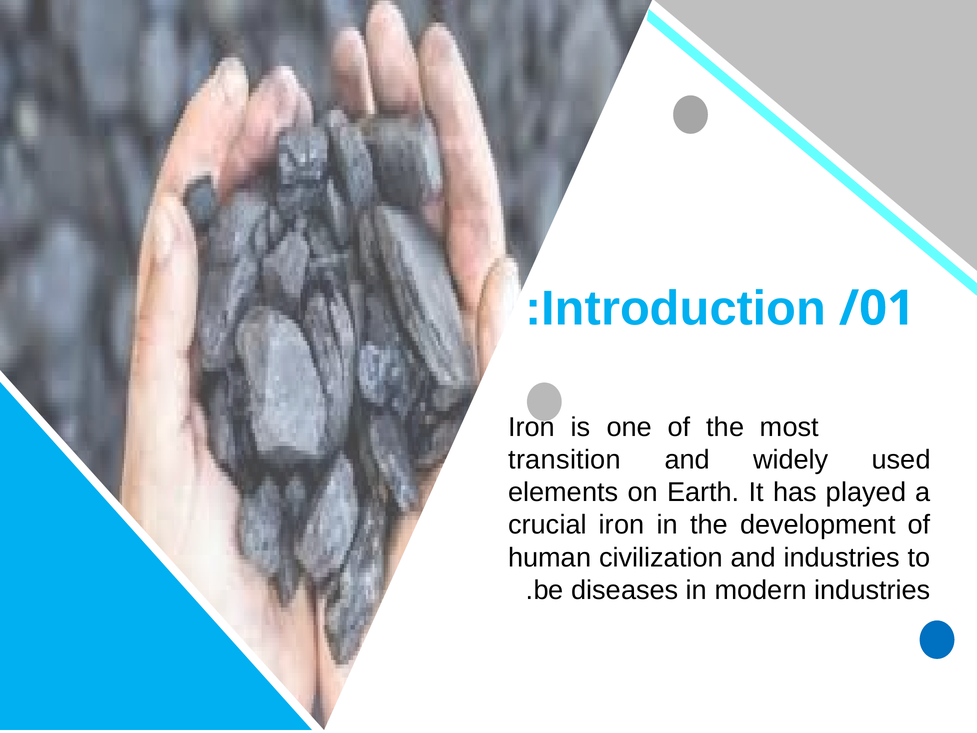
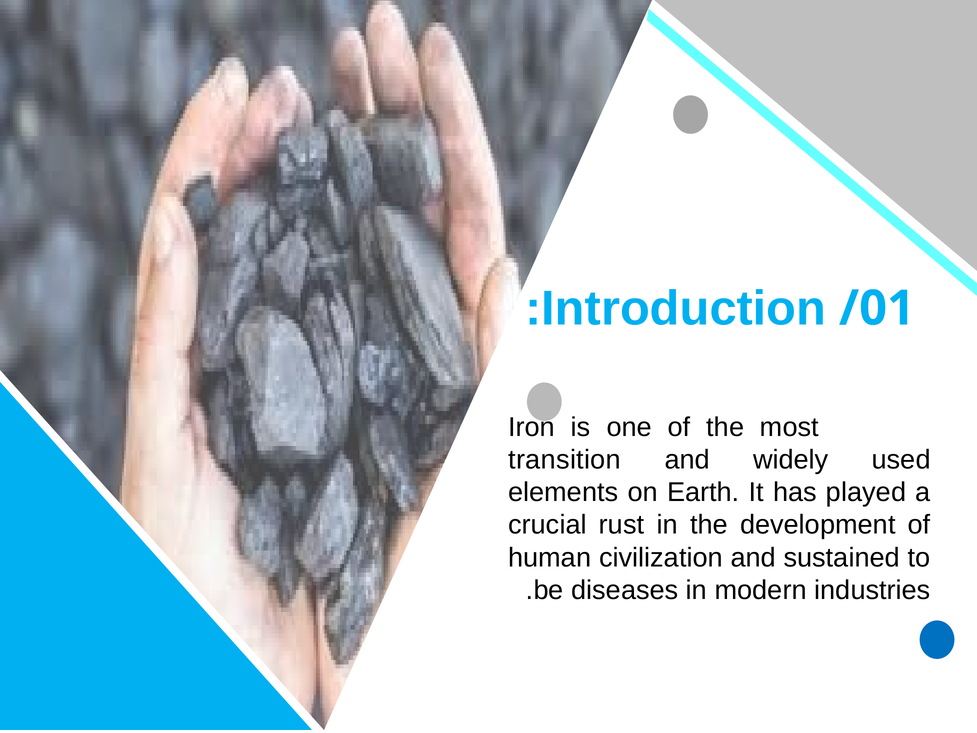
crucial iron: iron -> rust
and industries: industries -> sustained
